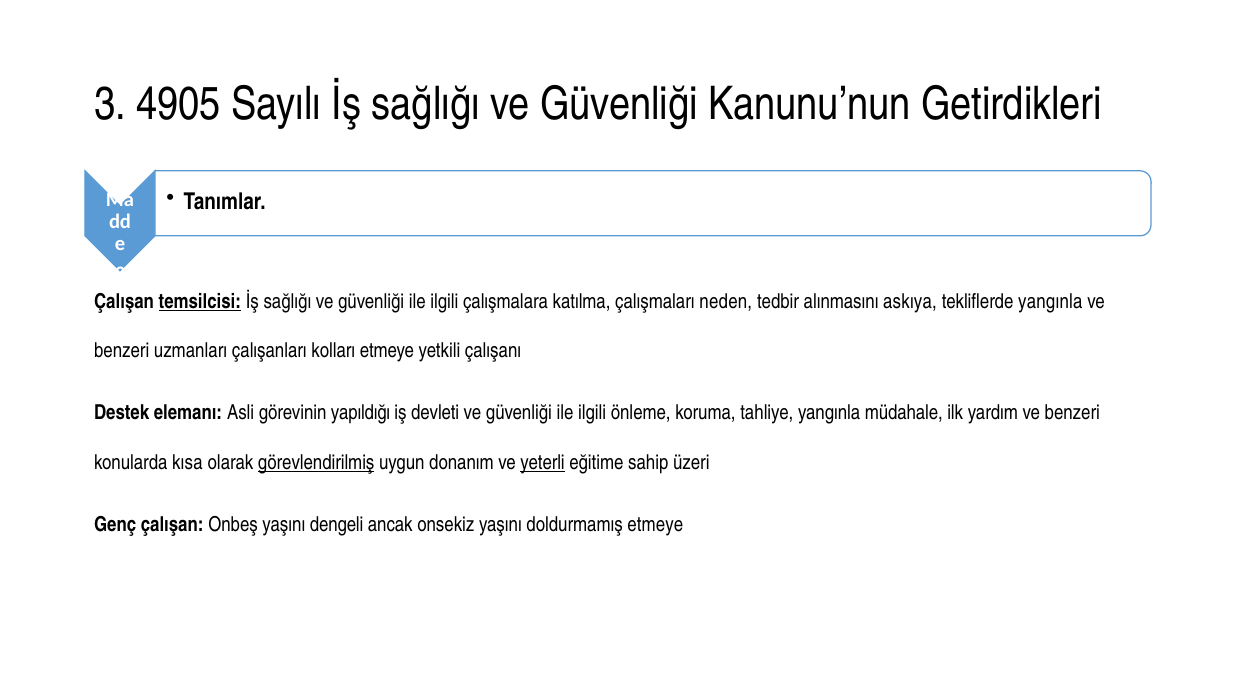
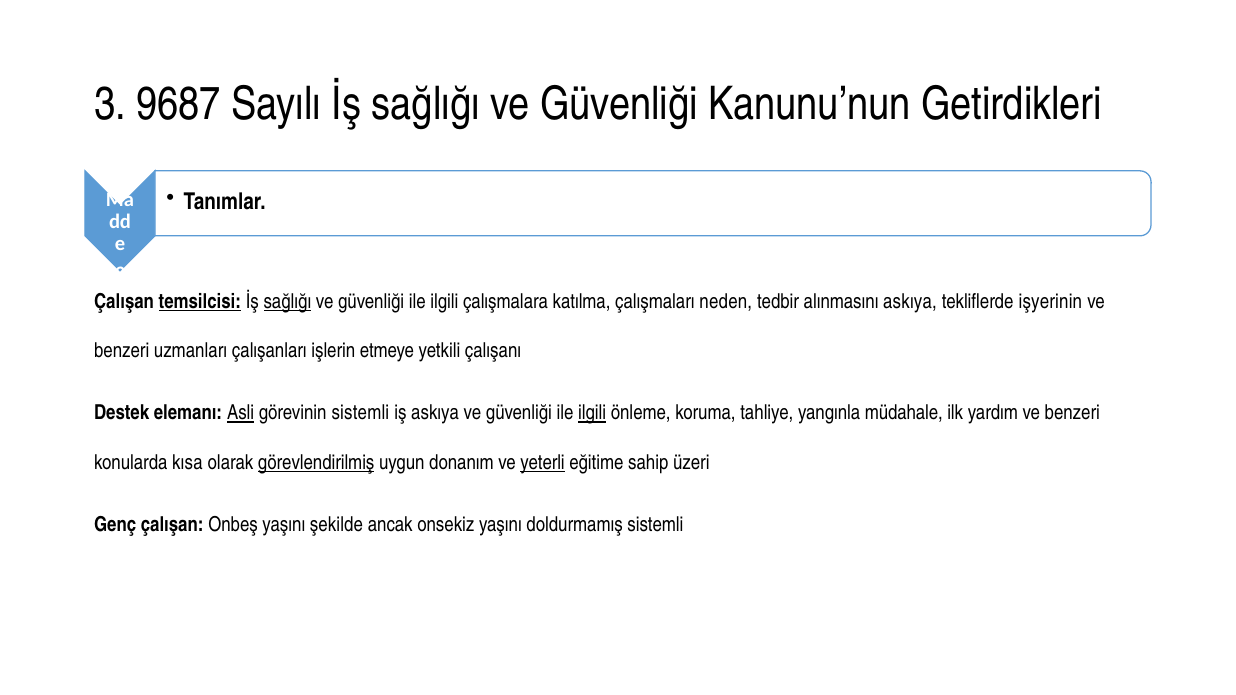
4905: 4905 -> 9687
sağlığı at (287, 302) underline: none -> present
tekliflerde yangınla: yangınla -> işyerinin
kolları: kolları -> işlerin
Asli underline: none -> present
görevinin yapıldığı: yapıldığı -> sistemli
iş devleti: devleti -> askıya
ilgili at (592, 413) underline: none -> present
dengeli: dengeli -> şekilde
doldurmamış etmeye: etmeye -> sistemli
